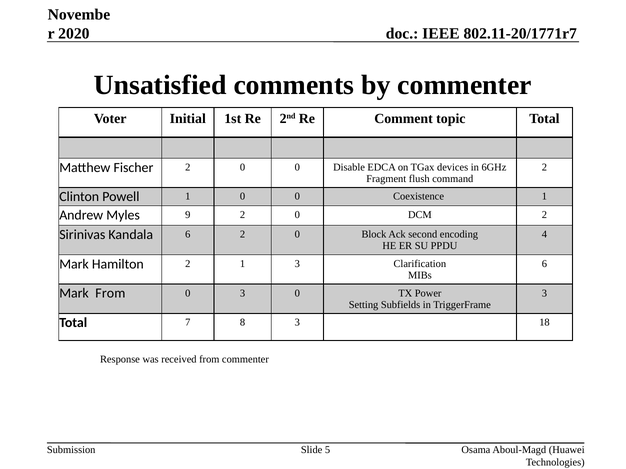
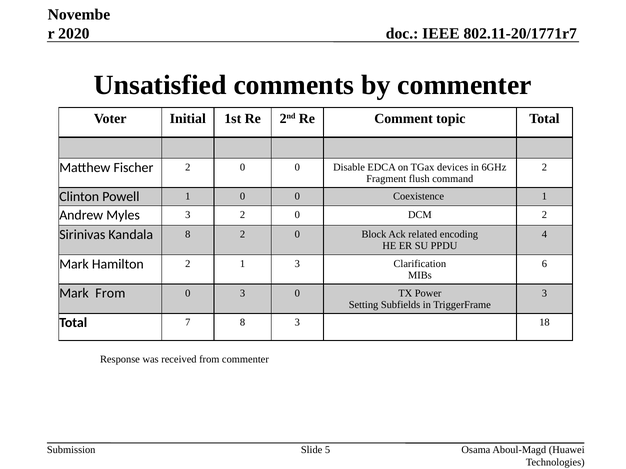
Myles 9: 9 -> 3
Kandala 6: 6 -> 8
second: second -> related
